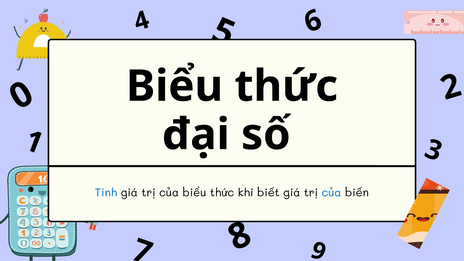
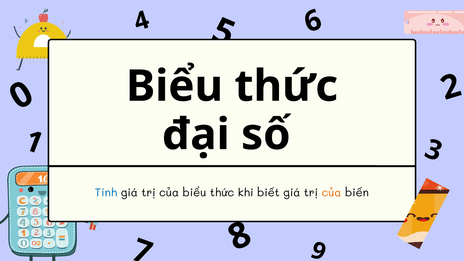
của at (332, 193) colour: blue -> orange
